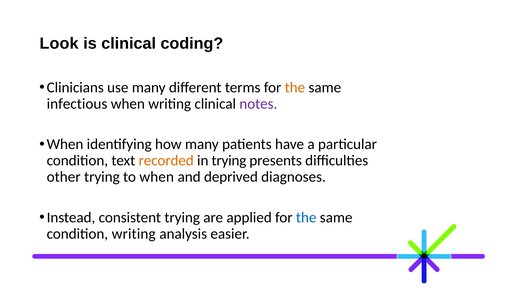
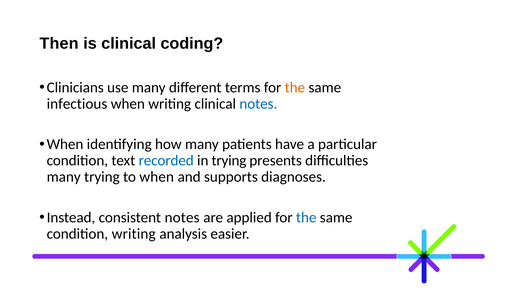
Look: Look -> Then
notes at (258, 104) colour: purple -> blue
recorded colour: orange -> blue
other at (64, 177): other -> many
deprived: deprived -> supports
consistent trying: trying -> notes
